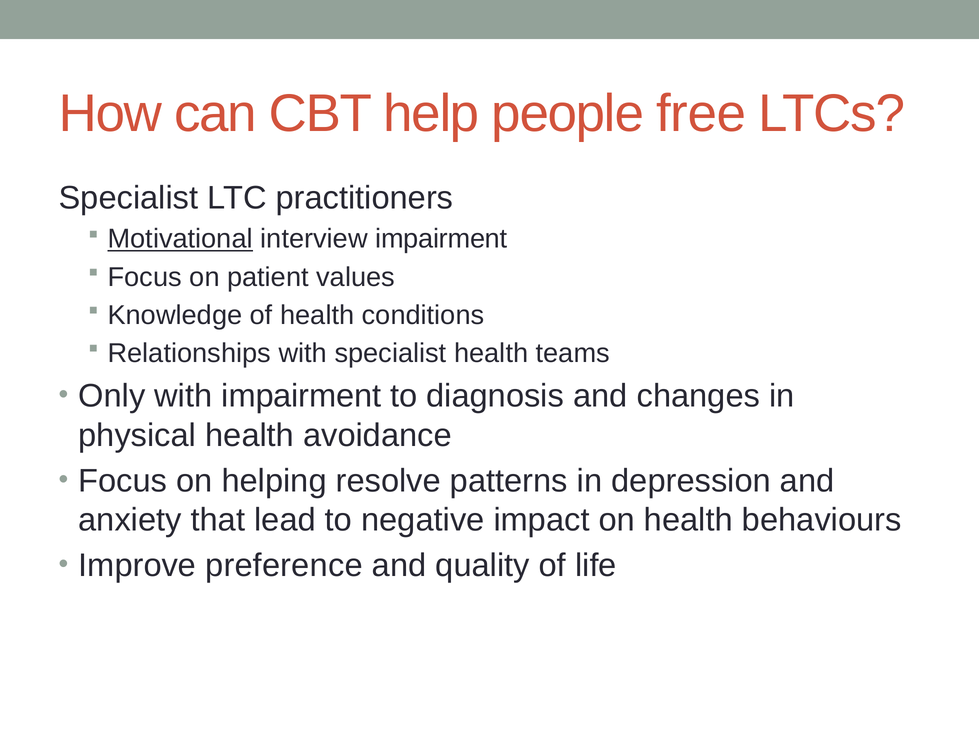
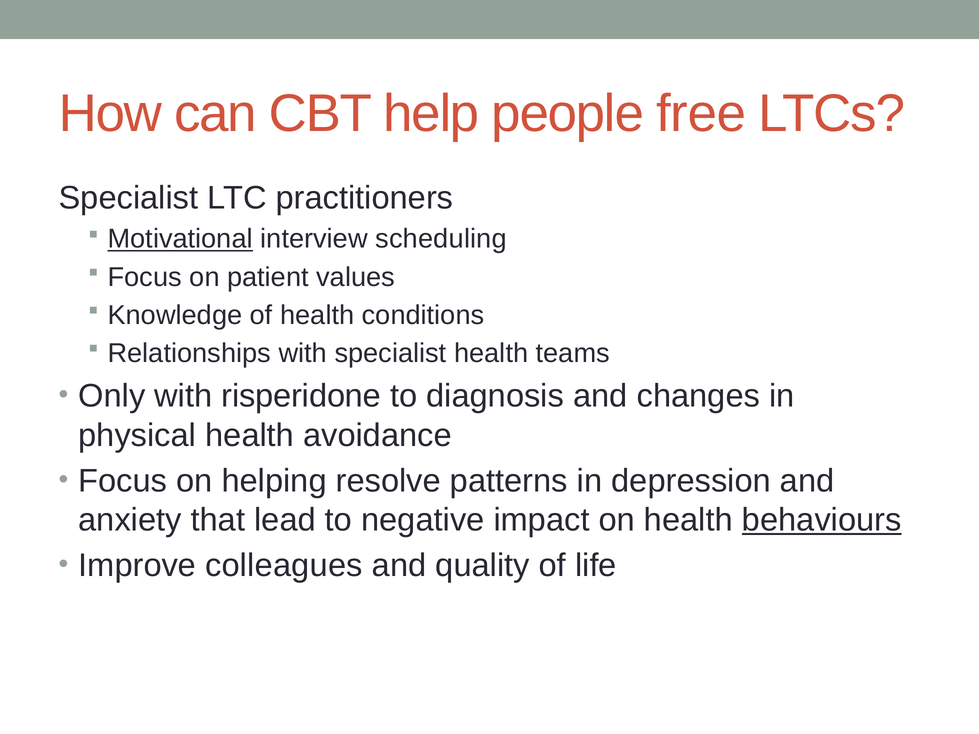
interview impairment: impairment -> scheduling
with impairment: impairment -> risperidone
behaviours underline: none -> present
preference: preference -> colleagues
